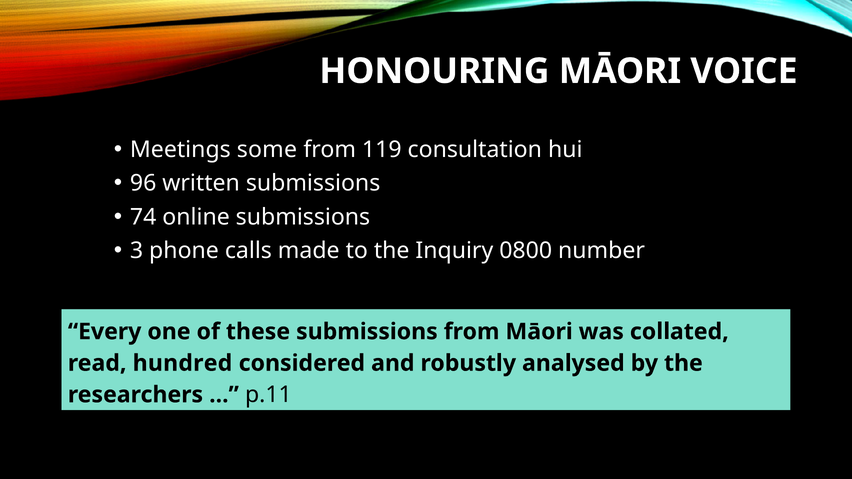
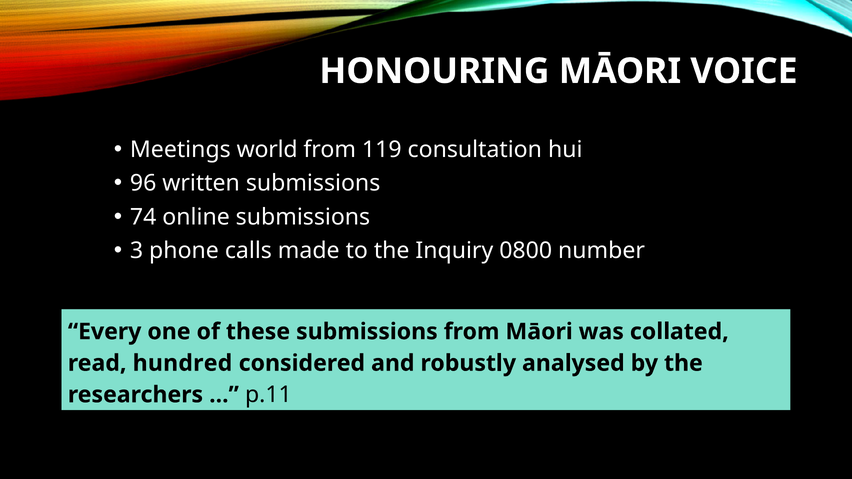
some: some -> world
